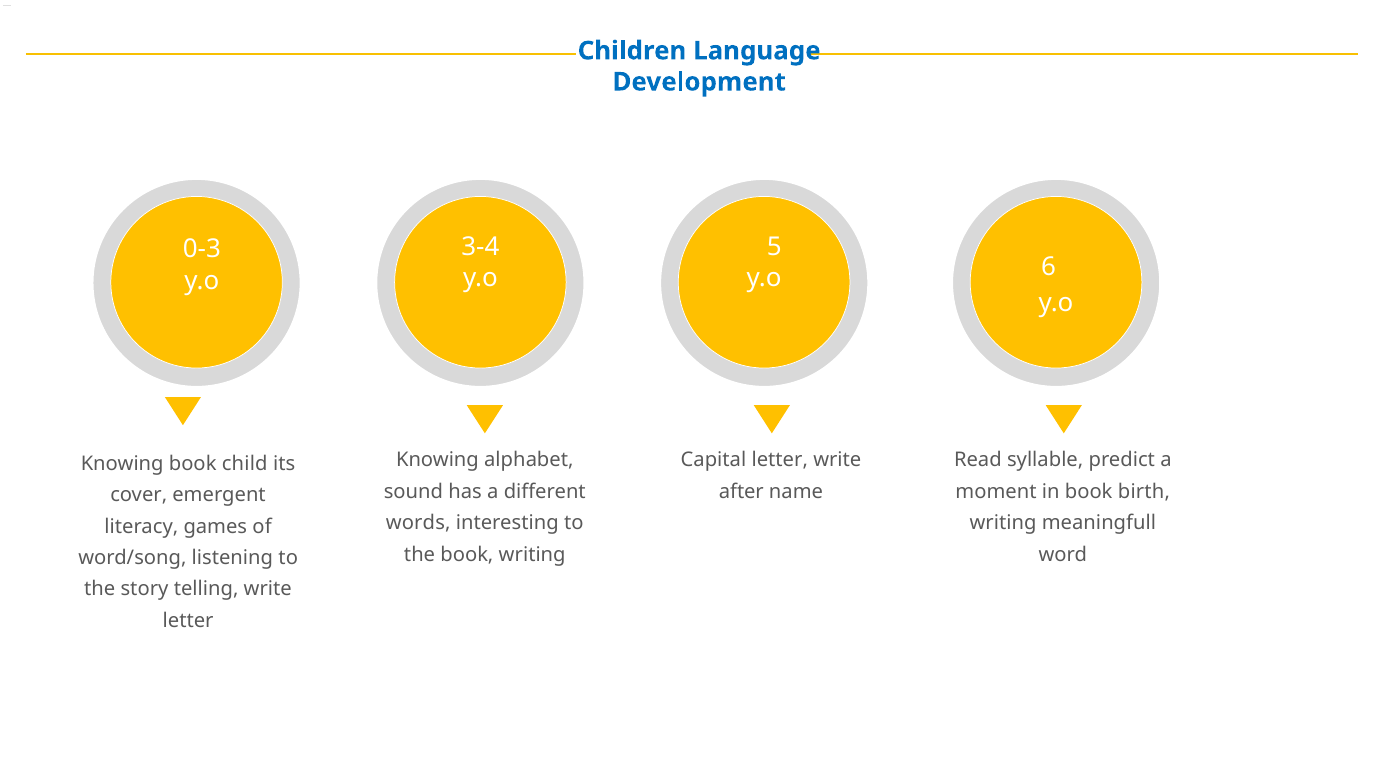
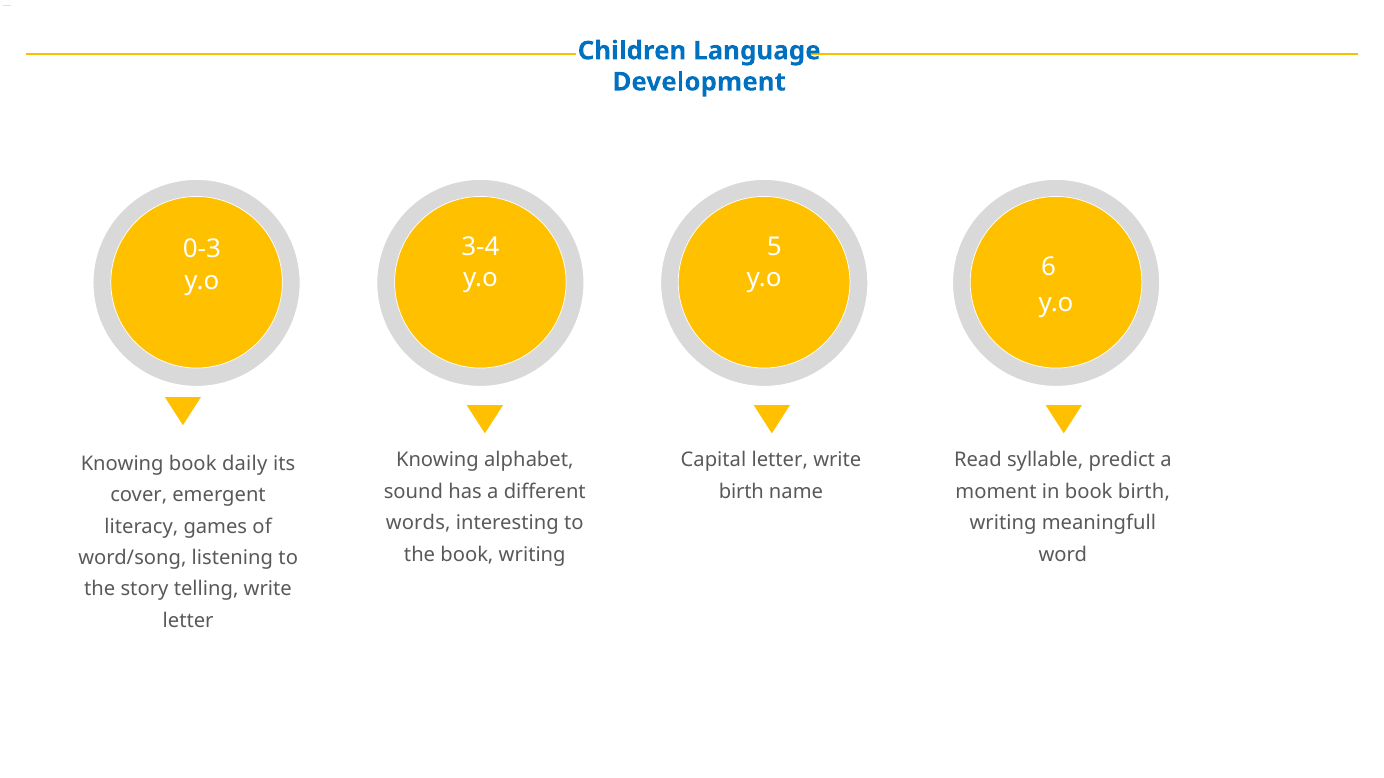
child: child -> daily
after at (741, 492): after -> birth
